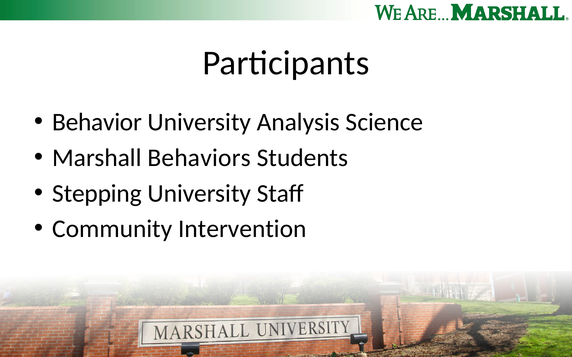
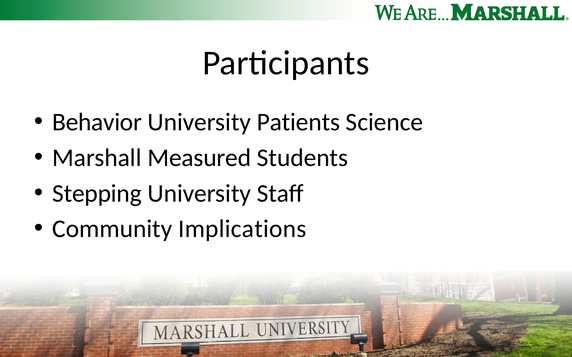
Analysis: Analysis -> Patients
Behaviors: Behaviors -> Measured
Intervention: Intervention -> Implications
